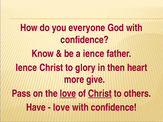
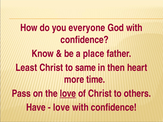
a ience: ience -> place
Ience at (26, 68): Ience -> Least
glory: glory -> same
give: give -> time
Christ at (100, 94) underline: present -> none
